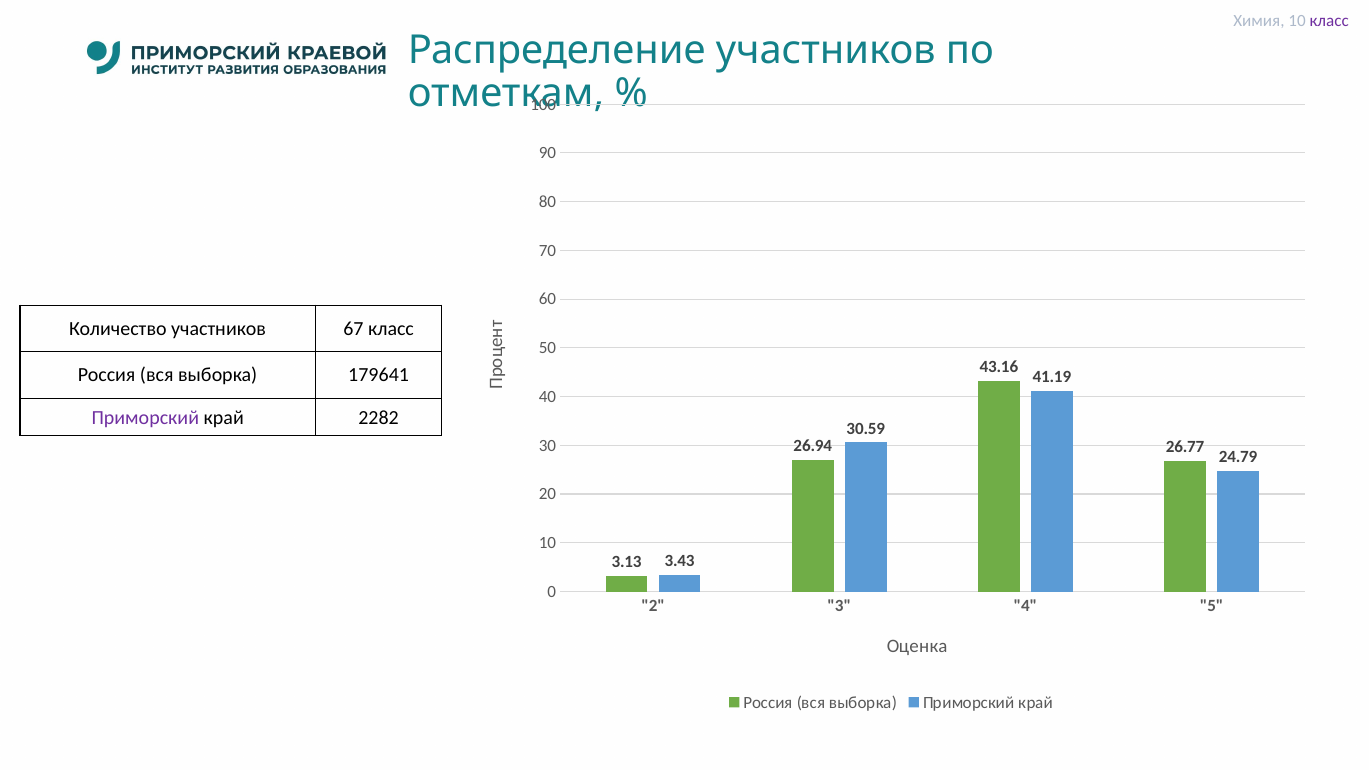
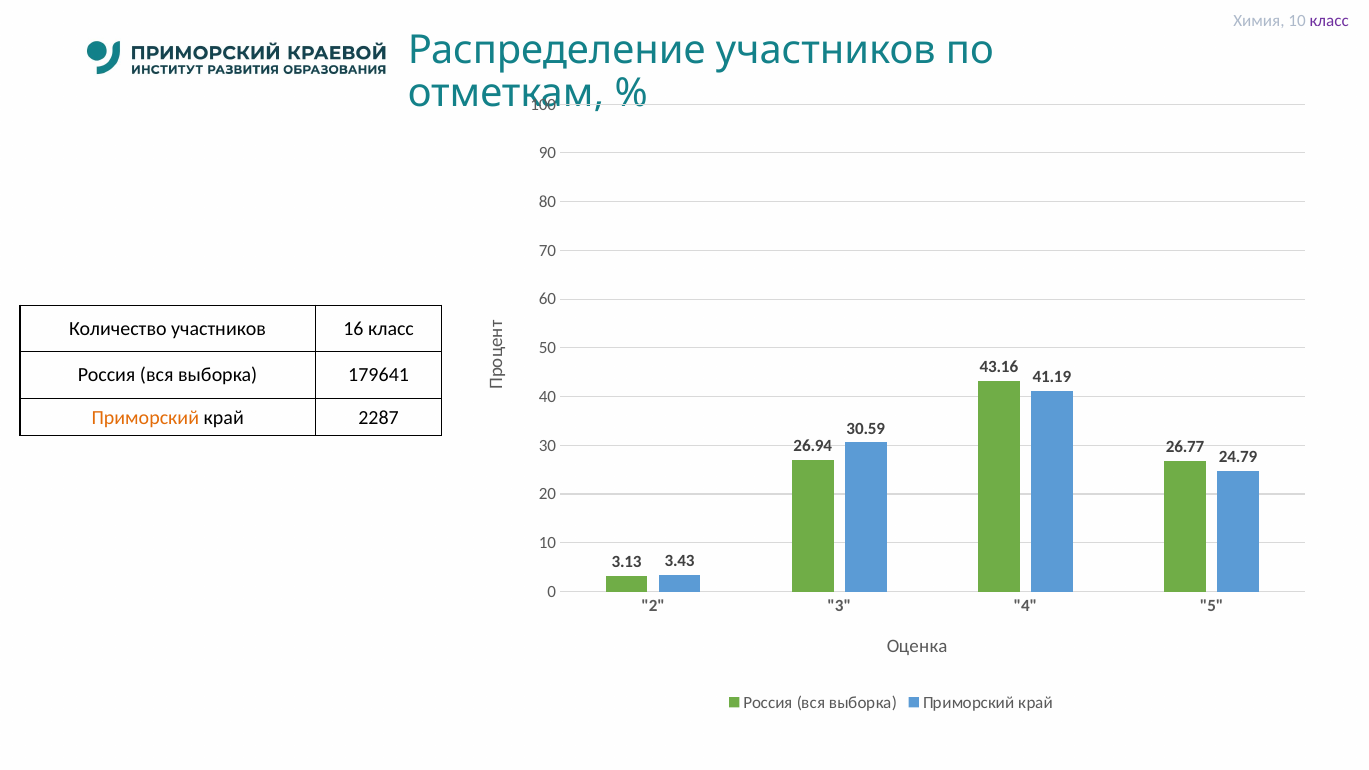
67: 67 -> 16
Приморский at (145, 417) colour: purple -> orange
2282: 2282 -> 2287
